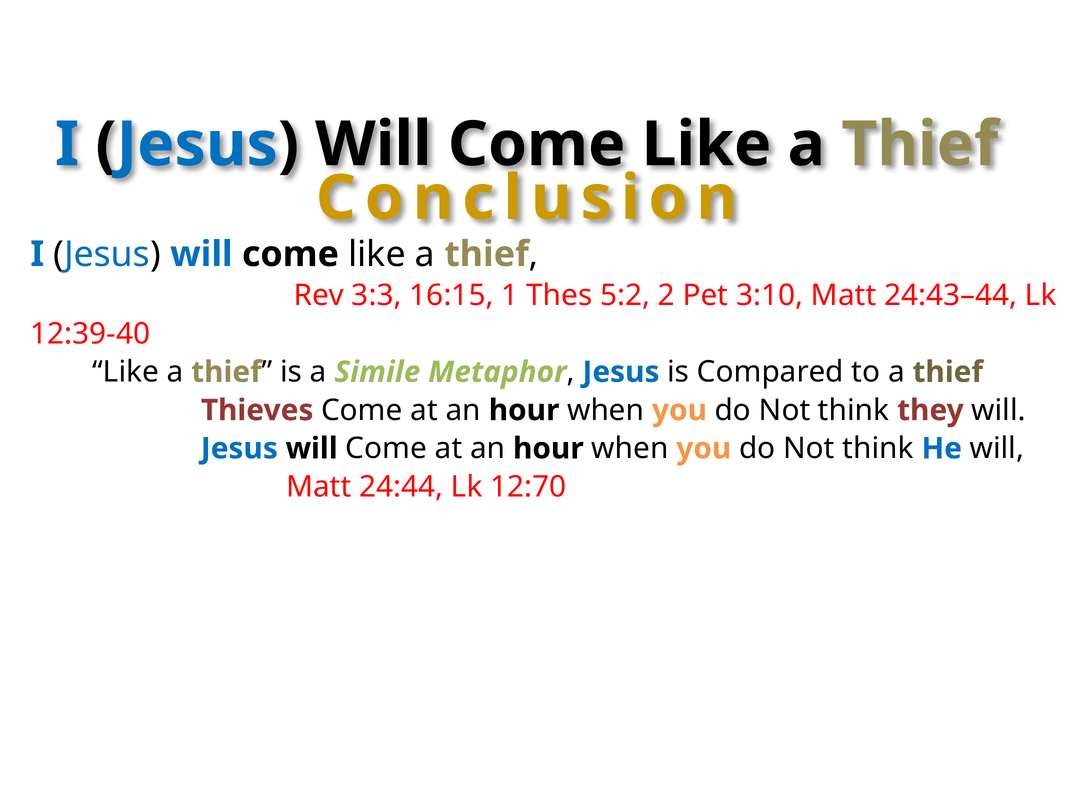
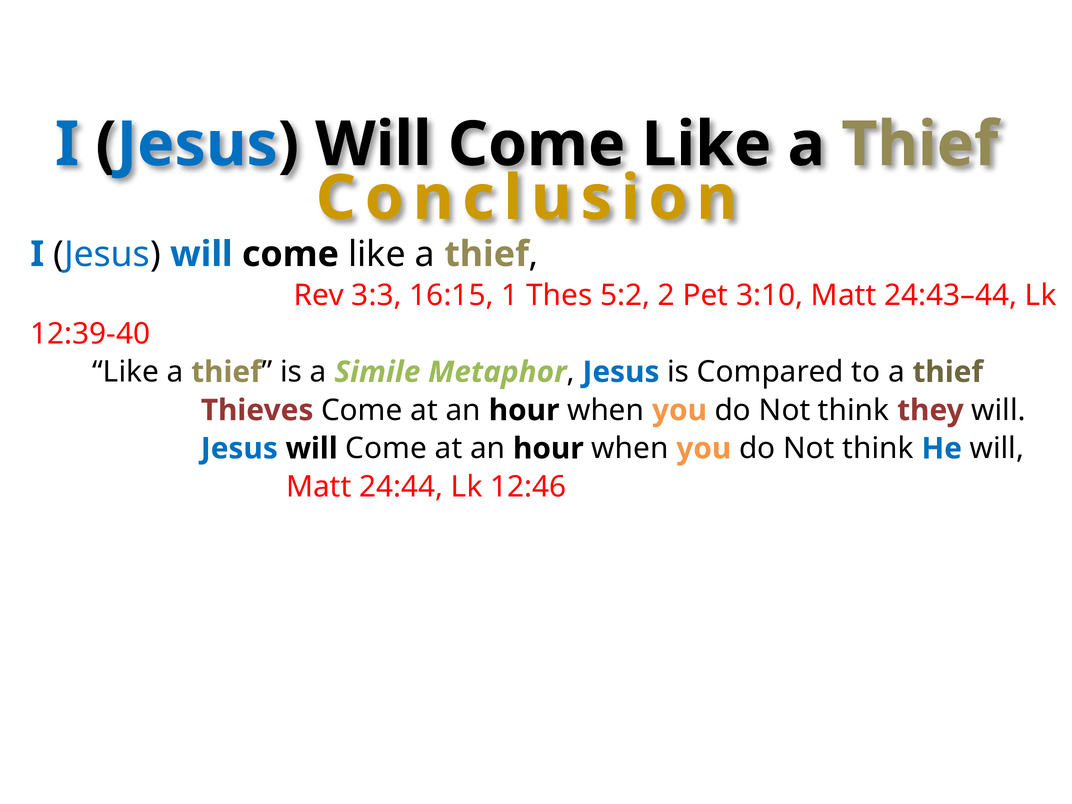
12:70: 12:70 -> 12:46
